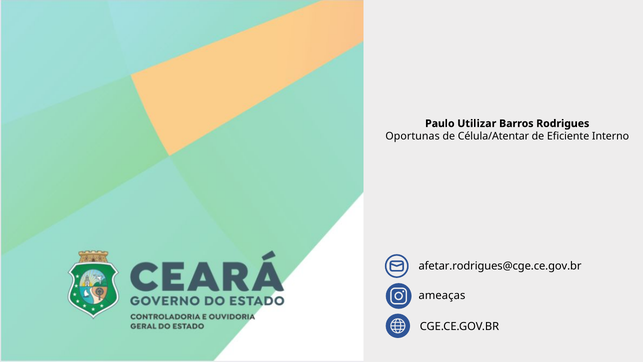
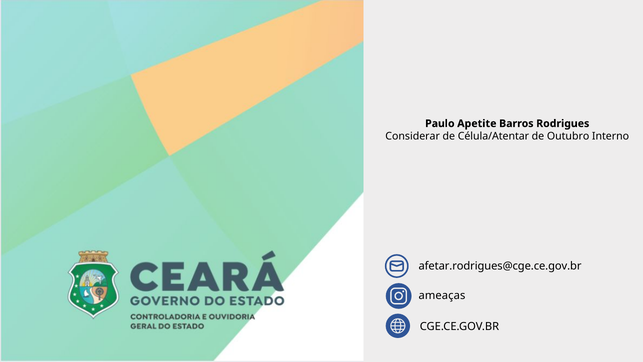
Utilizar: Utilizar -> Apetite
Oportunas: Oportunas -> Considerar
Eficiente: Eficiente -> Outubro
